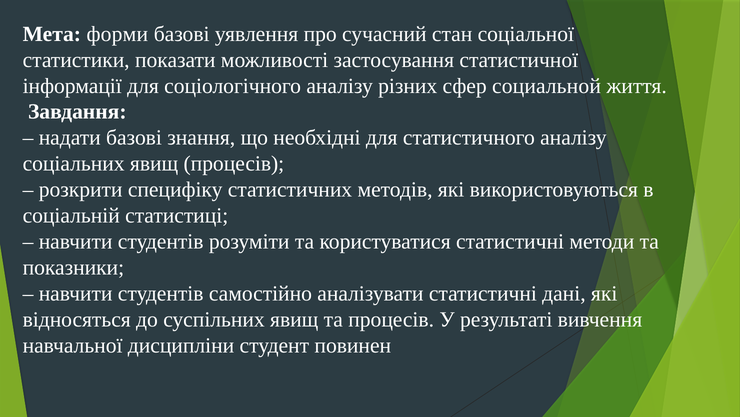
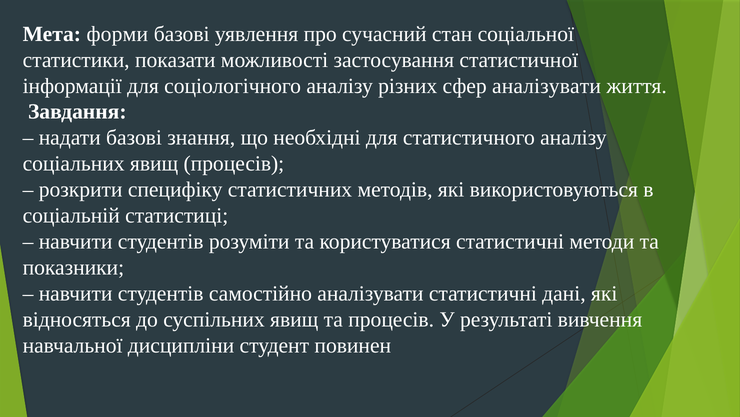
сфер социальной: социальной -> аналізувати
